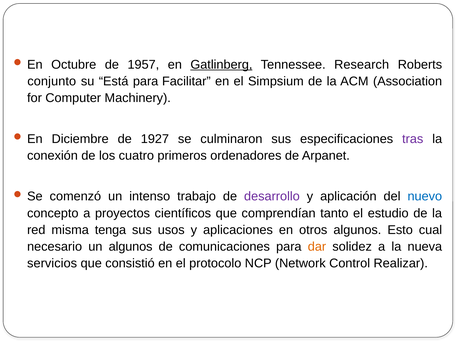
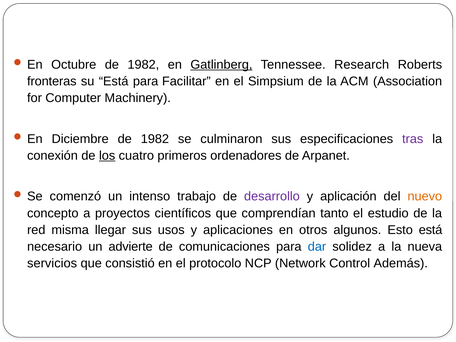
Octubre de 1957: 1957 -> 1982
conjunto: conjunto -> fronteras
Diciembre de 1927: 1927 -> 1982
los underline: none -> present
nuevo colour: blue -> orange
tenga: tenga -> llegar
Esto cual: cual -> está
un algunos: algunos -> advierte
dar colour: orange -> blue
Realizar: Realizar -> Además
